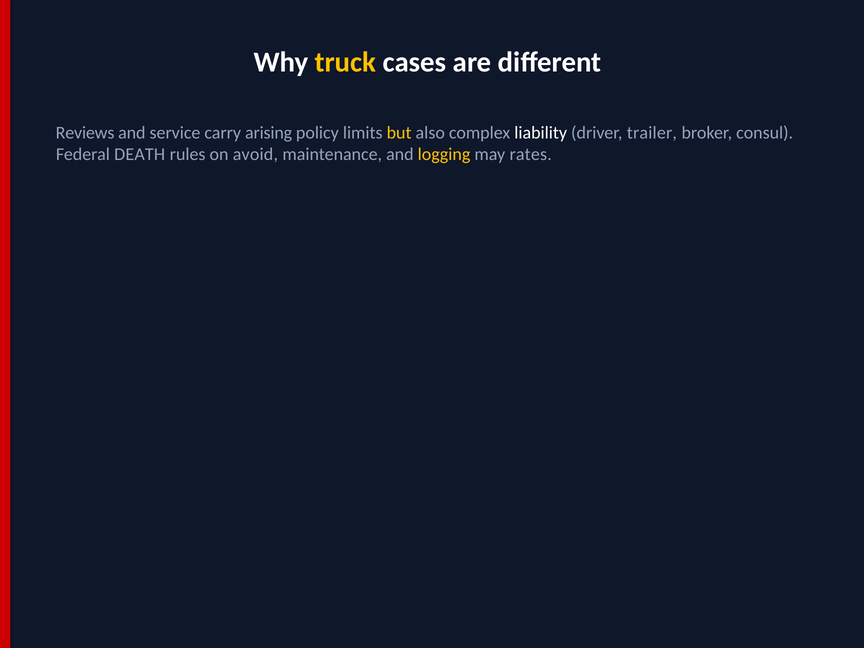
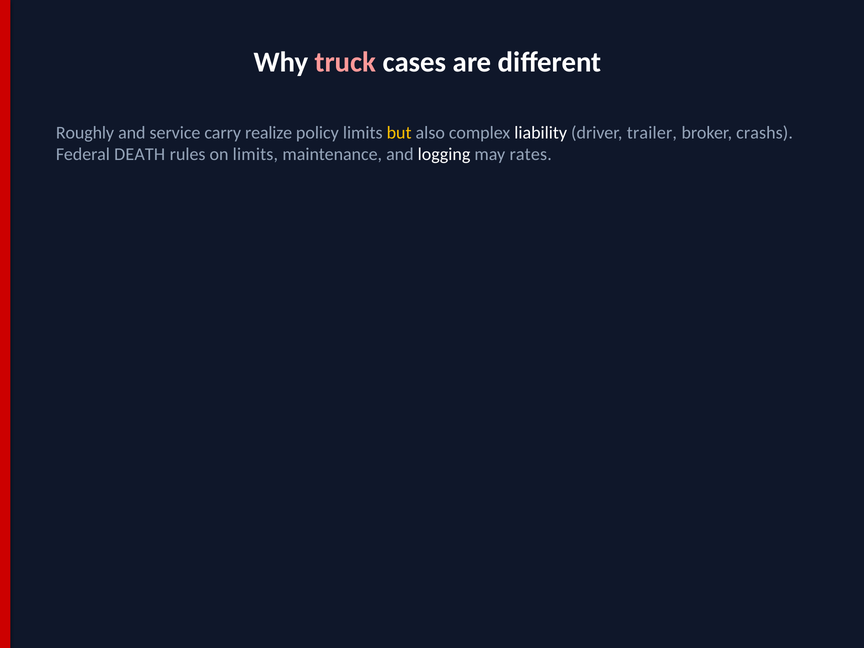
truck colour: yellow -> pink
Reviews: Reviews -> Roughly
arising: arising -> realize
consul: consul -> crashs
on avoid: avoid -> limits
logging colour: yellow -> white
